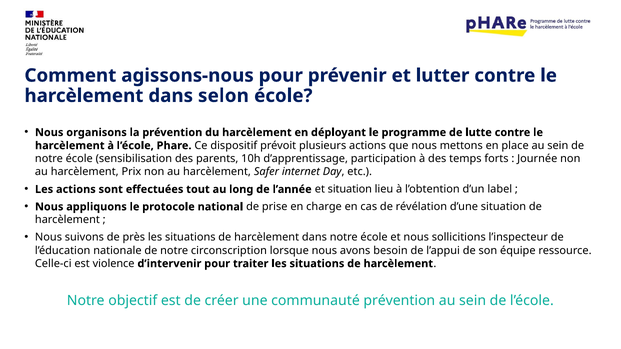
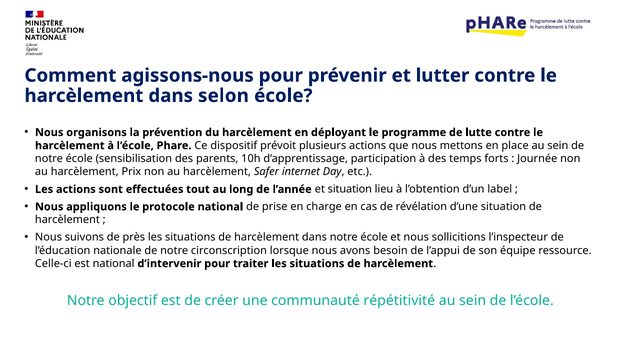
est violence: violence -> national
communauté prévention: prévention -> répétitivité
